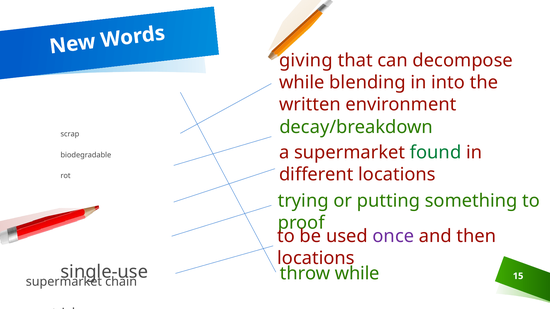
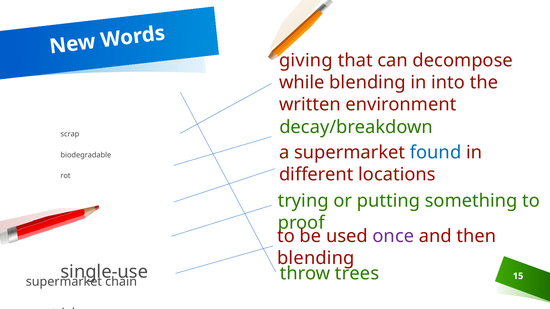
found colour: green -> blue
locations at (316, 258): locations -> blending
throw while: while -> trees
